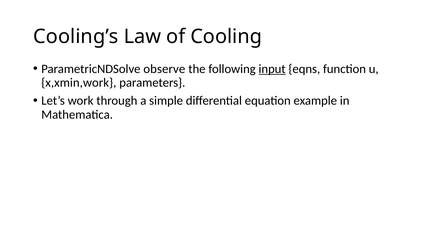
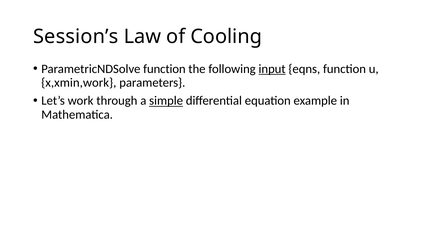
Cooling’s: Cooling’s -> Session’s
ParametricNDSolve observe: observe -> function
simple underline: none -> present
